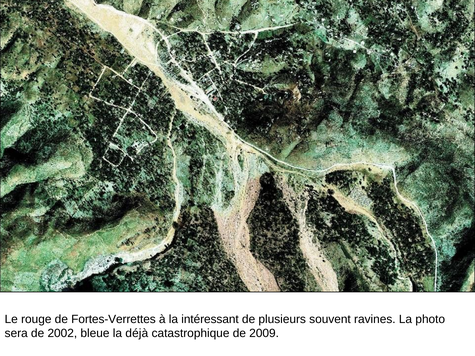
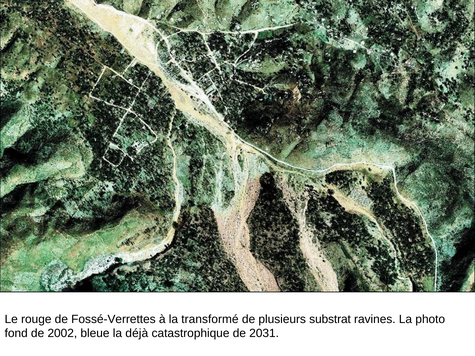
Fortes-Verrettes: Fortes-Verrettes -> Fossé-Verrettes
intéressant: intéressant -> transformé
souvent: souvent -> substrat
sera: sera -> fond
2009: 2009 -> 2031
